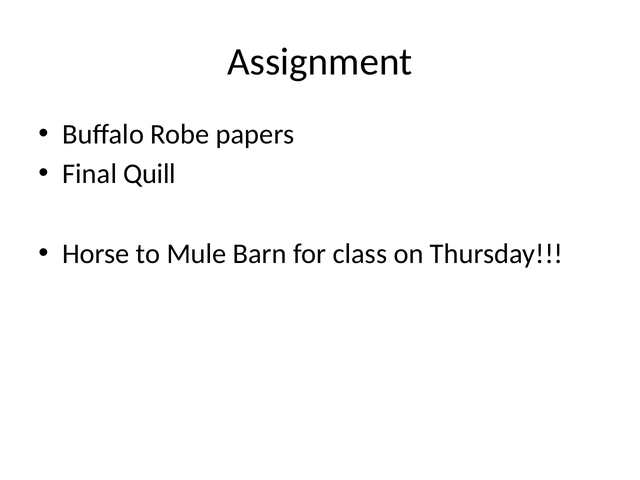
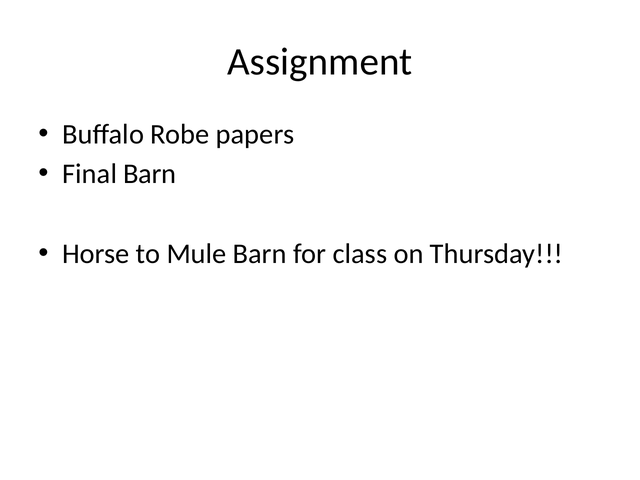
Final Quill: Quill -> Barn
